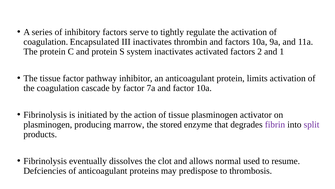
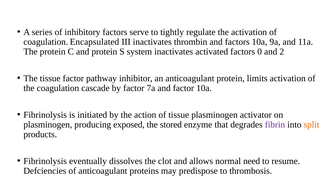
2: 2 -> 0
1: 1 -> 2
marrow: marrow -> exposed
split colour: purple -> orange
used: used -> need
